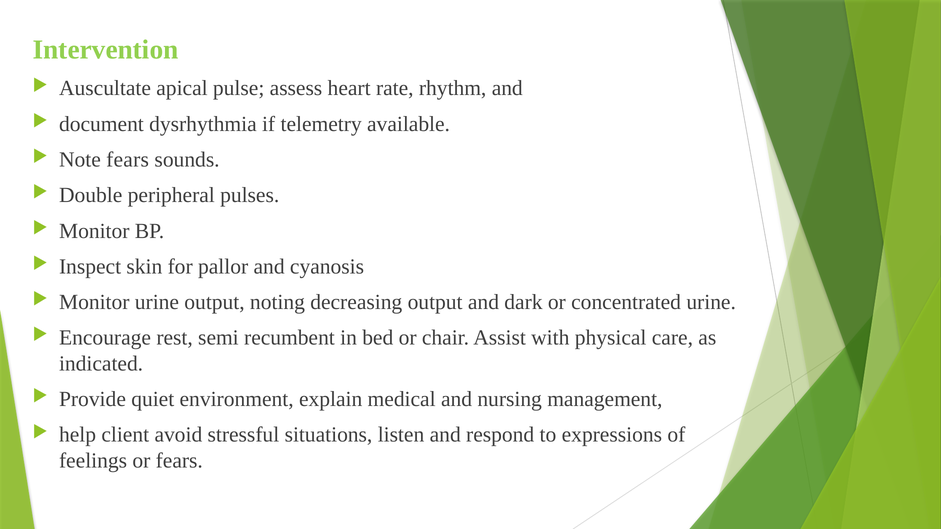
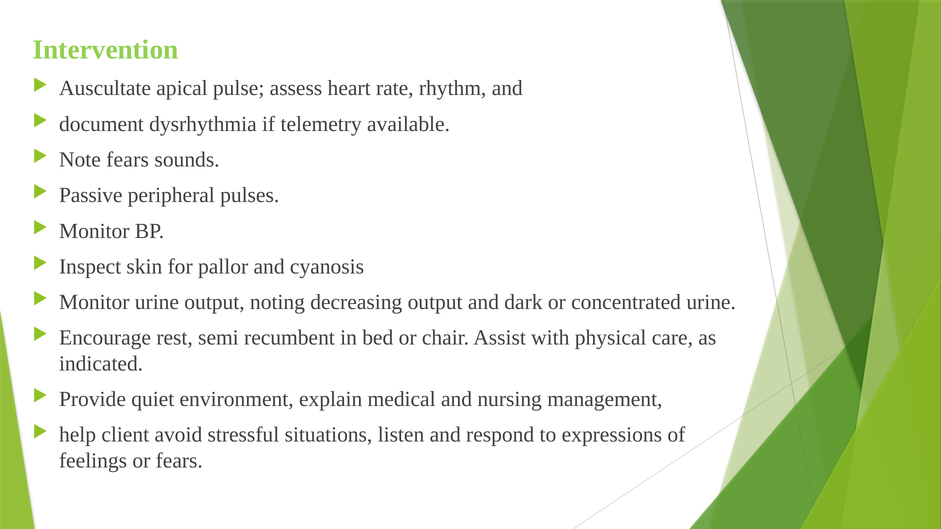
Double: Double -> Passive
